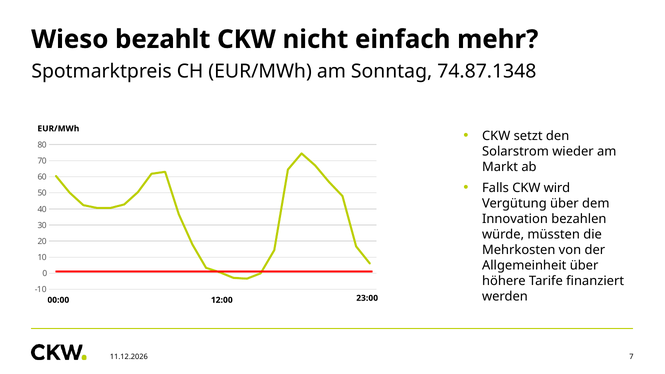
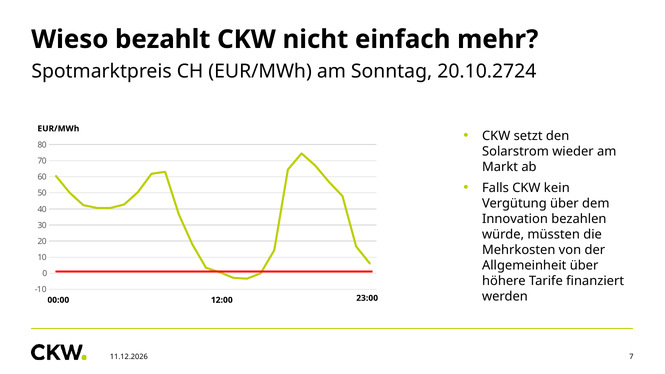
74.87.1348: 74.87.1348 -> 20.10.2724
wird: wird -> kein
